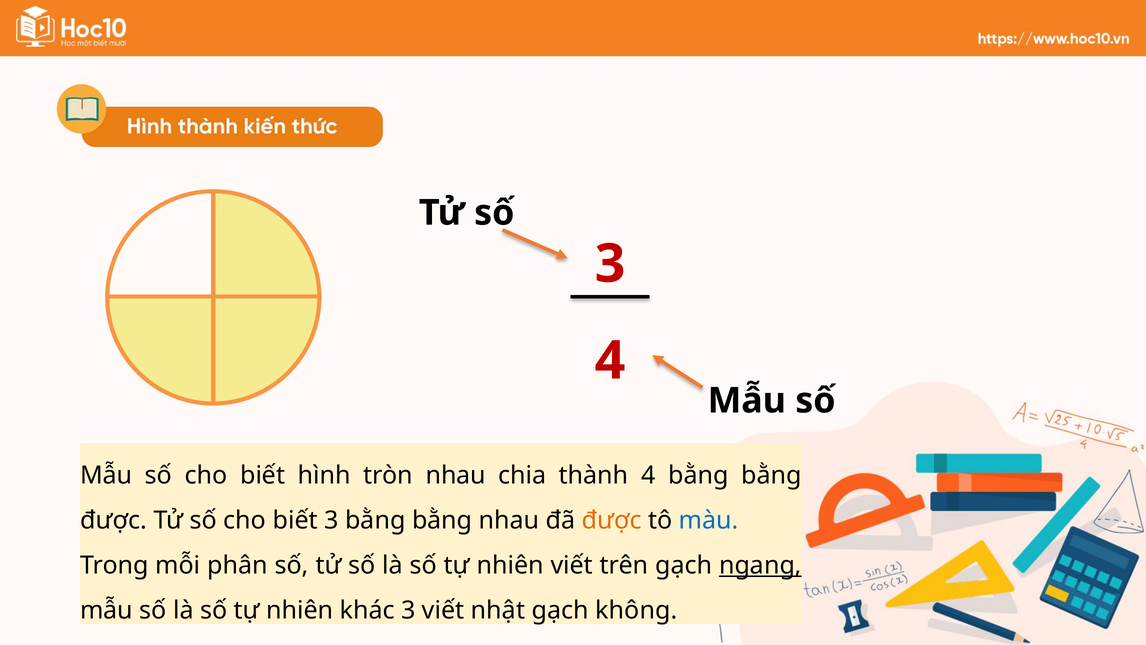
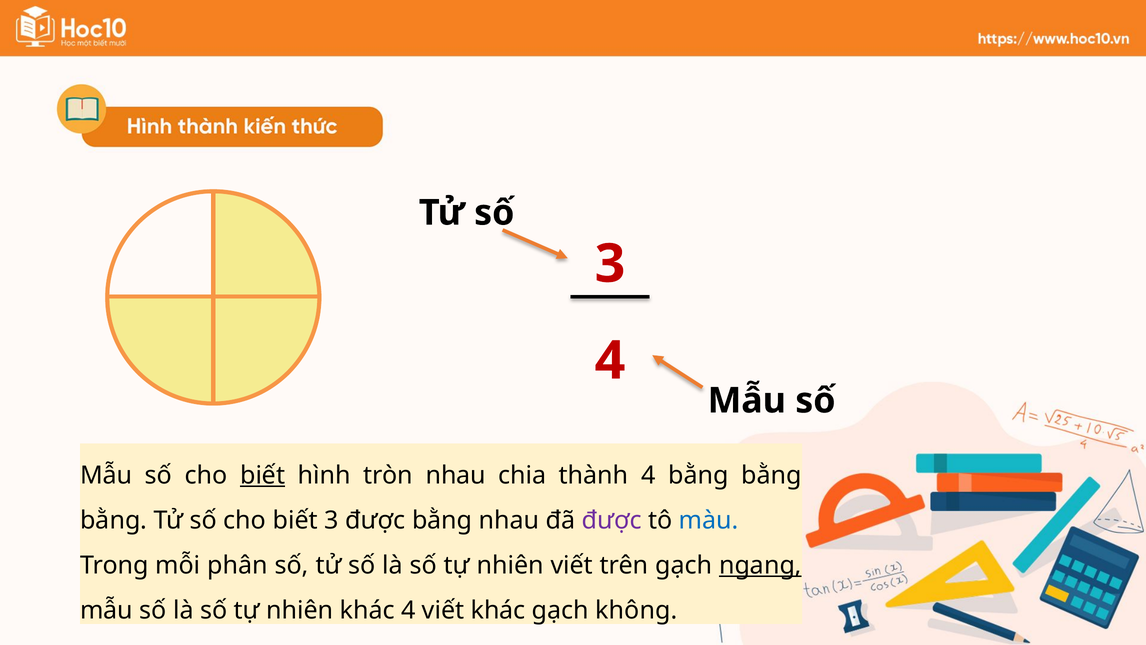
biết at (263, 475) underline: none -> present
được at (114, 520): được -> bằng
3 bằng: bằng -> được
được at (612, 520) colour: orange -> purple
khác 3: 3 -> 4
viết nhật: nhật -> khác
